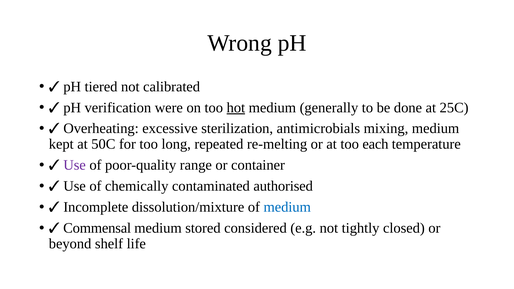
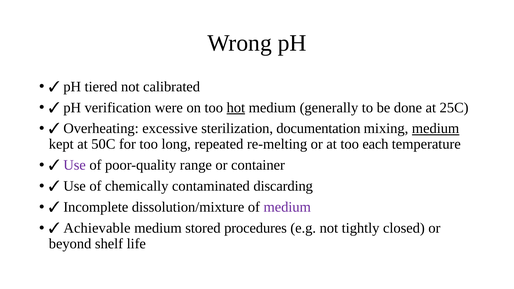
antimicrobials: antimicrobials -> documentation
medium at (436, 129) underline: none -> present
authorised: authorised -> discarding
medium at (287, 207) colour: blue -> purple
Commensal: Commensal -> Achievable
considered: considered -> procedures
